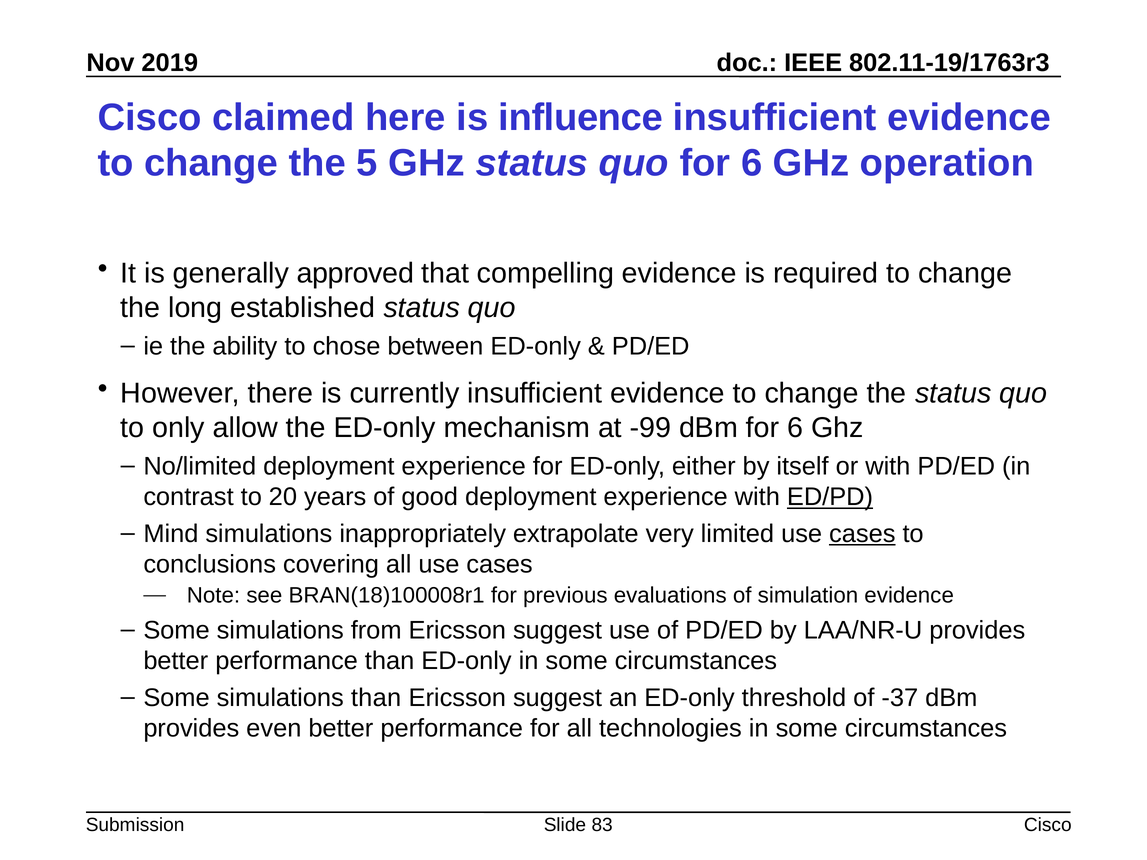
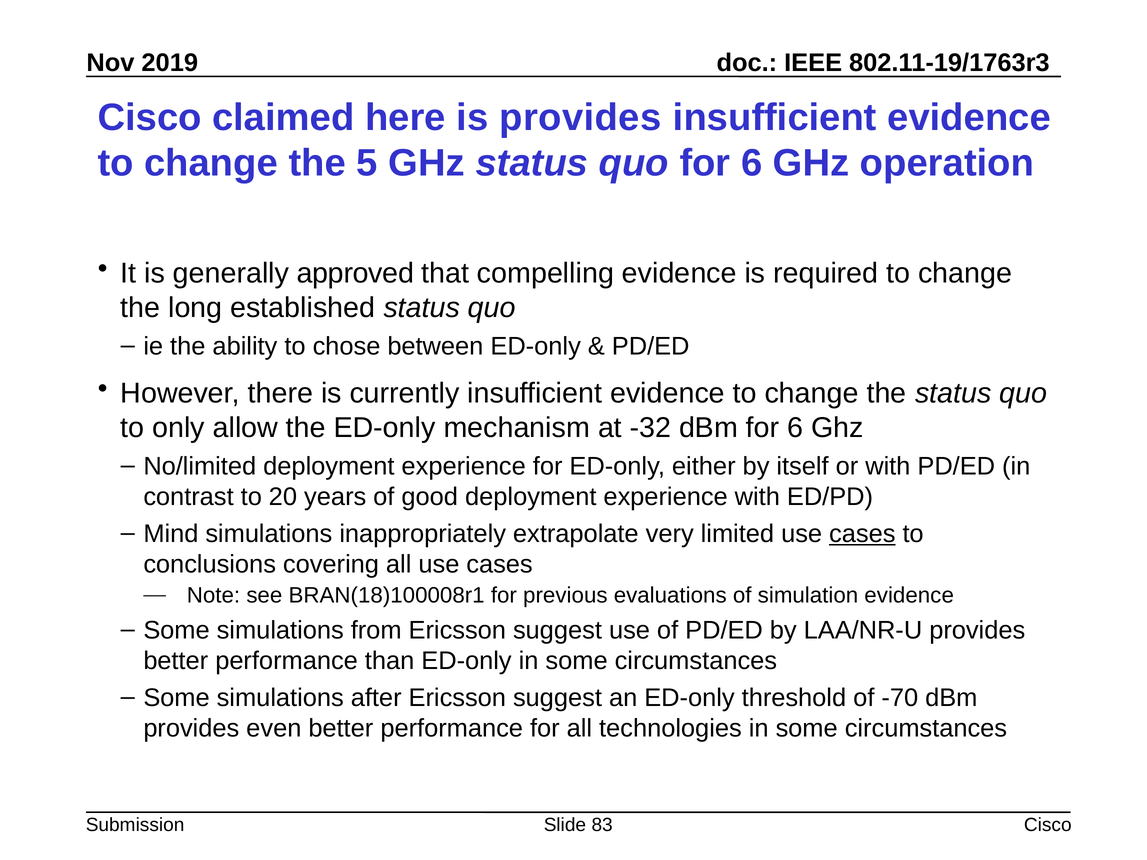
is influence: influence -> provides
-99: -99 -> -32
ED/PD underline: present -> none
simulations than: than -> after
-37: -37 -> -70
